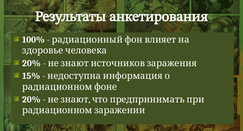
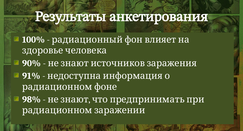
20% at (31, 64): 20% -> 90%
15%: 15% -> 91%
20% at (31, 100): 20% -> 98%
